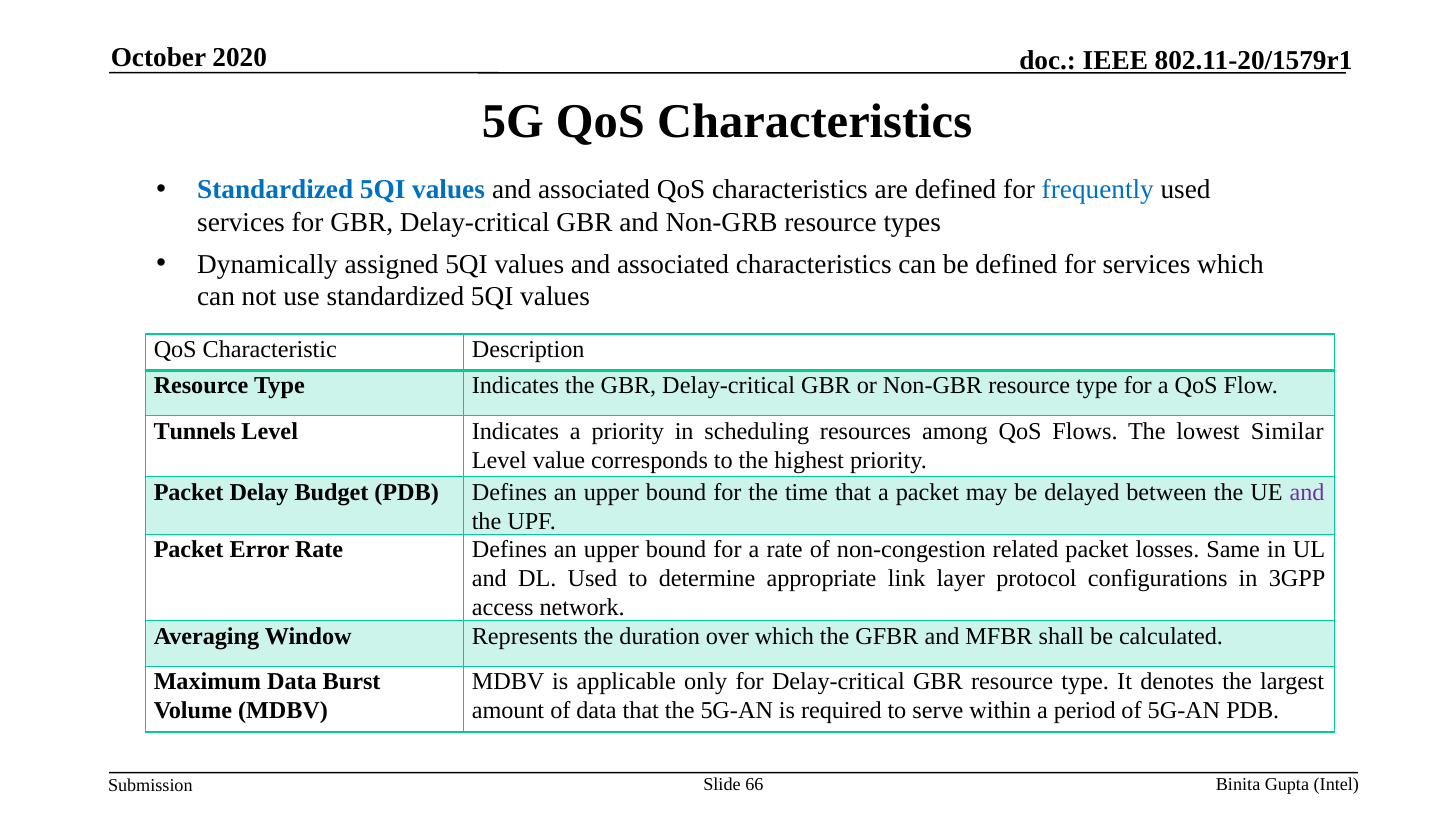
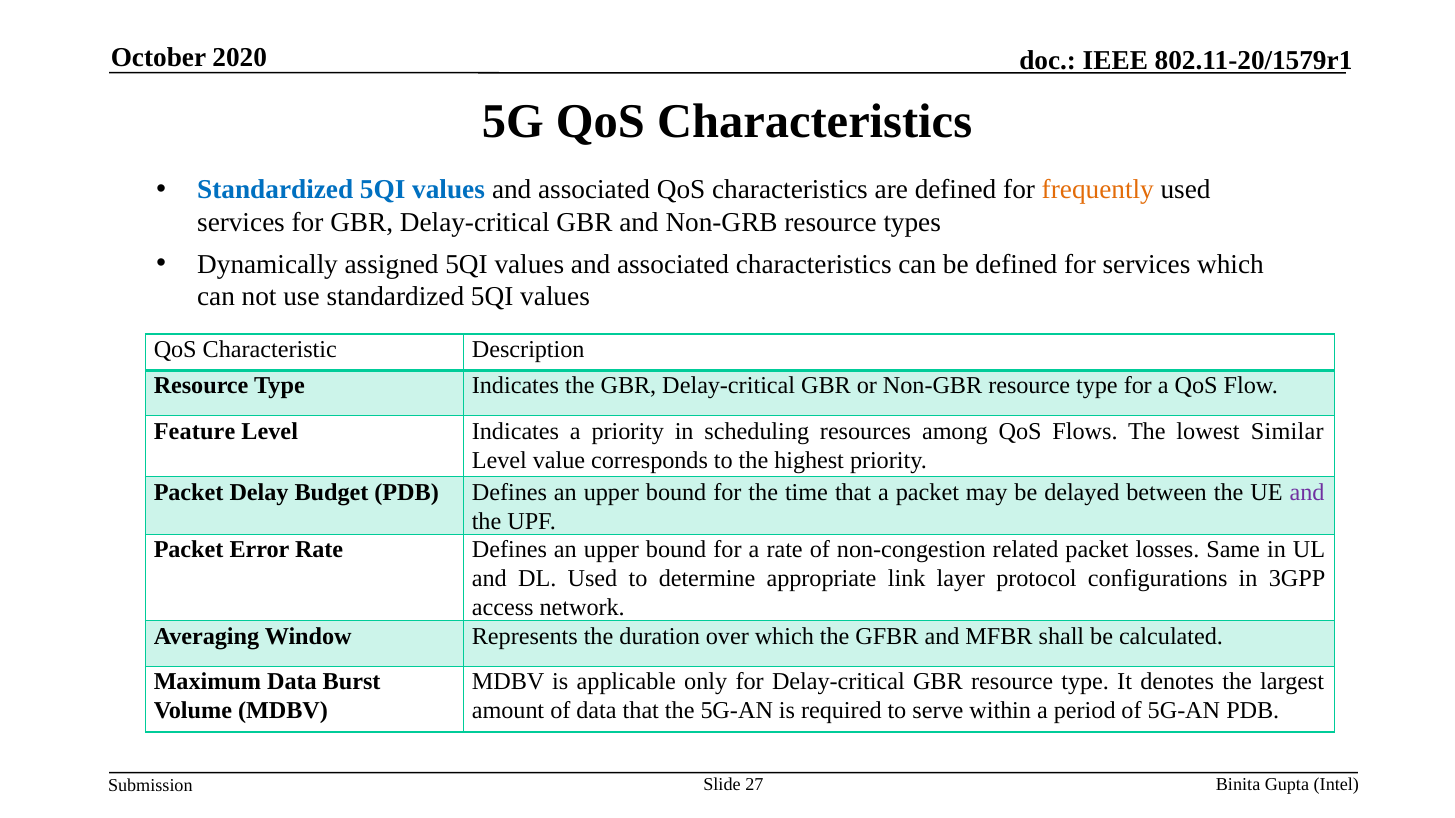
frequently colour: blue -> orange
Tunnels: Tunnels -> Feature
66: 66 -> 27
